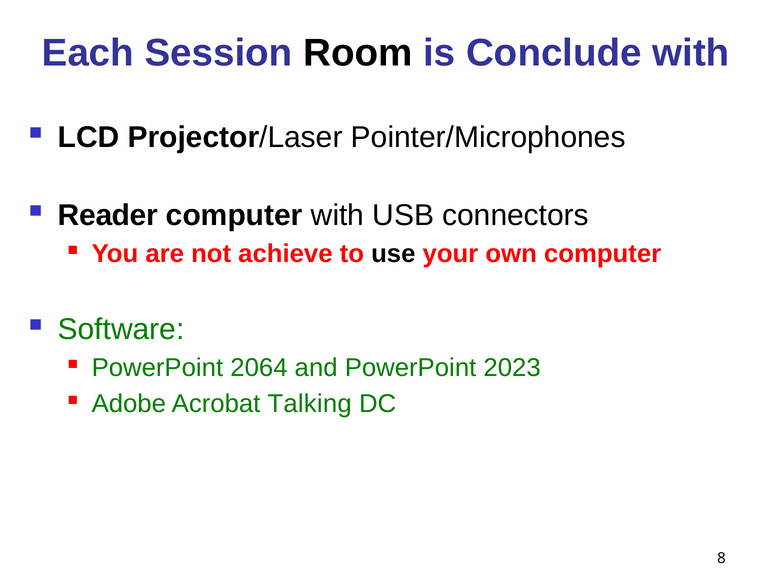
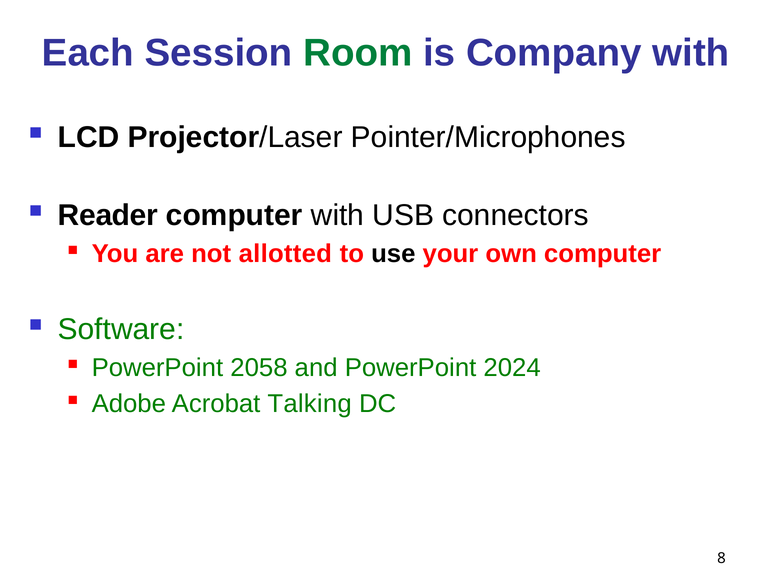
Room colour: black -> green
Conclude: Conclude -> Company
achieve: achieve -> allotted
2064: 2064 -> 2058
2023: 2023 -> 2024
